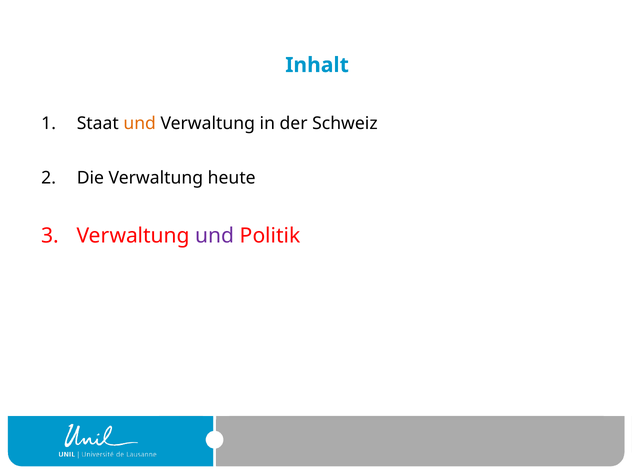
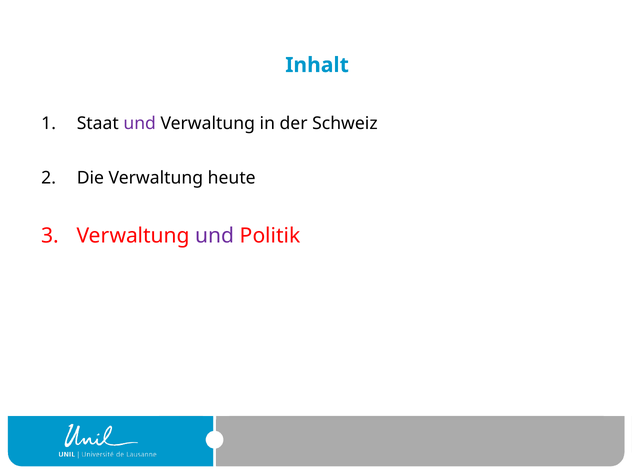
und at (140, 123) colour: orange -> purple
